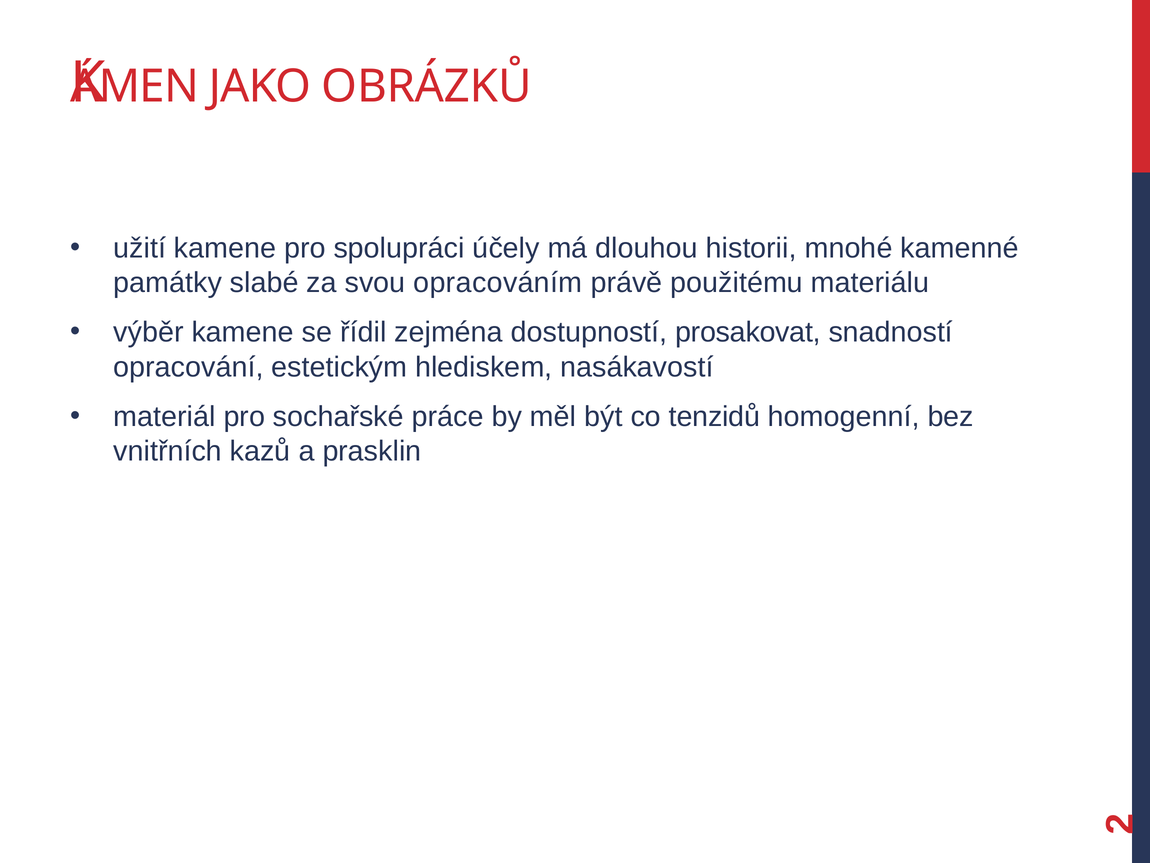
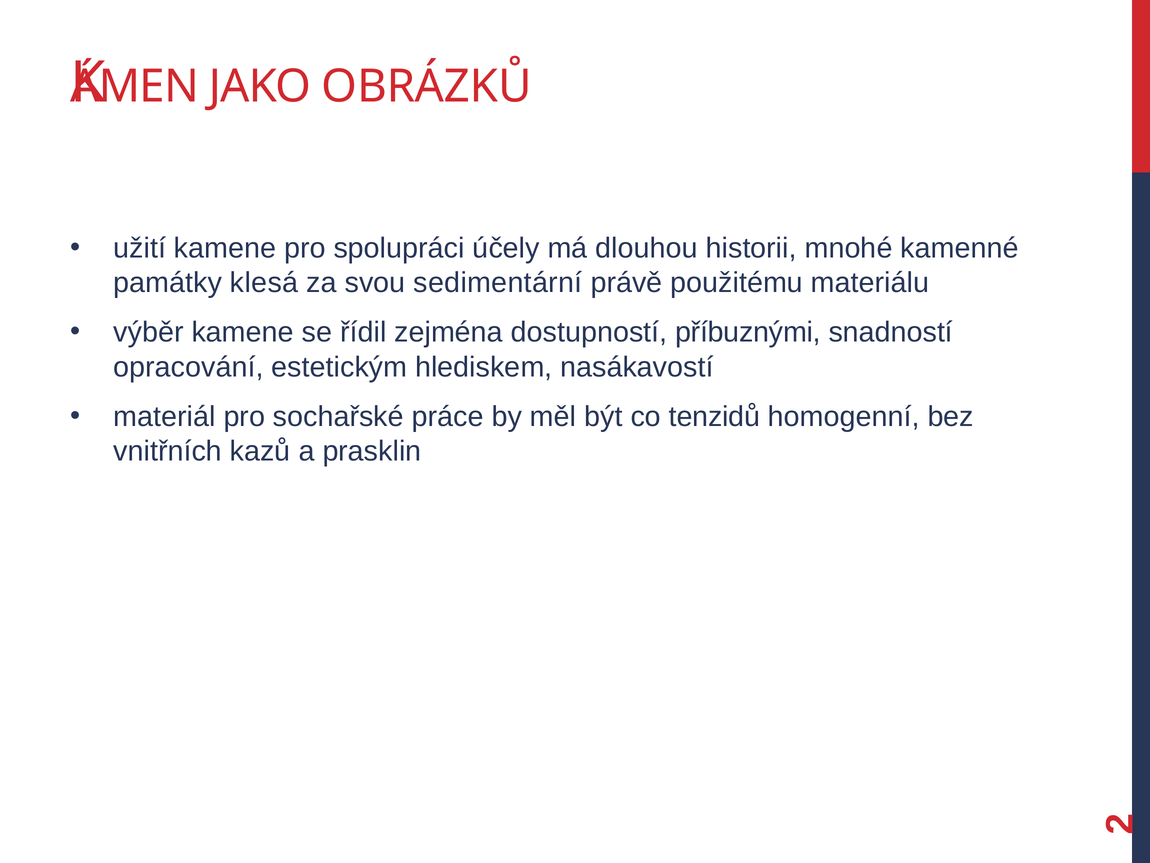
slabé: slabé -> klesá
opracováním: opracováním -> sedimentární
prosakovat: prosakovat -> příbuznými
